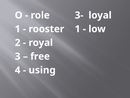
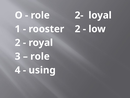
3-: 3- -> 2-
rooster 1: 1 -> 2
free at (40, 56): free -> role
